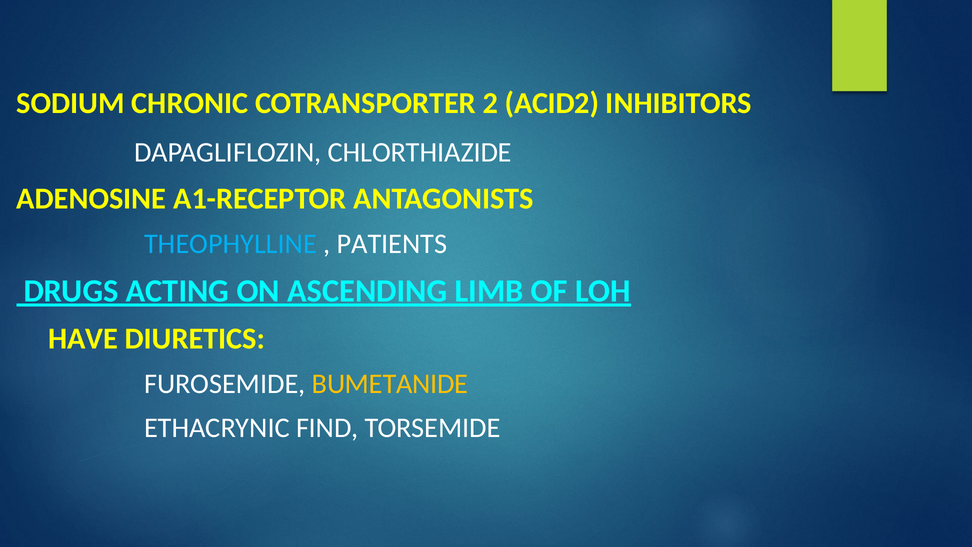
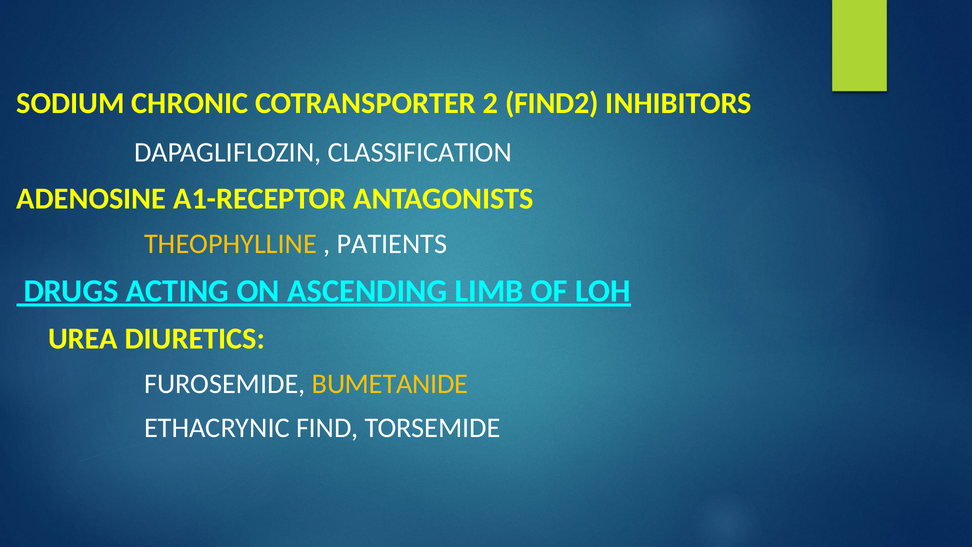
ACID2: ACID2 -> FIND2
CHLORTHIAZIDE: CHLORTHIAZIDE -> CLASSIFICATION
THEOPHYLLINE colour: light blue -> yellow
HAVE: HAVE -> UREA
